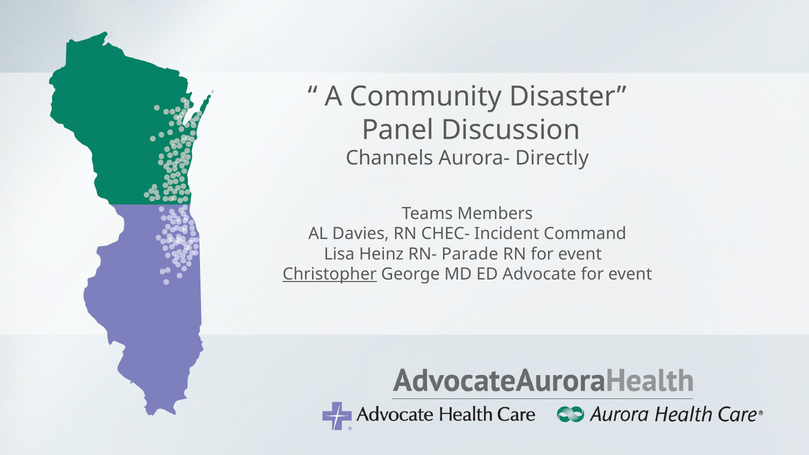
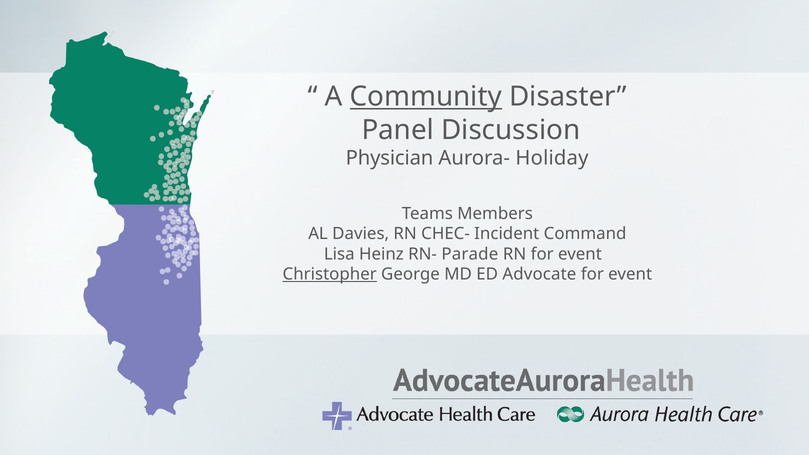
Community underline: none -> present
Channels: Channels -> Physician
Directly: Directly -> Holiday
